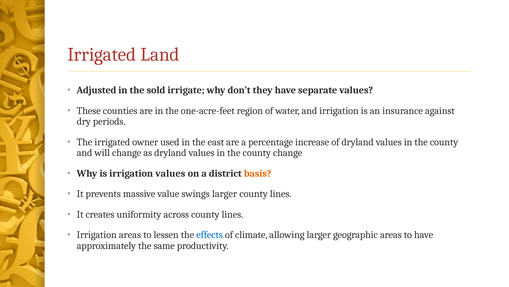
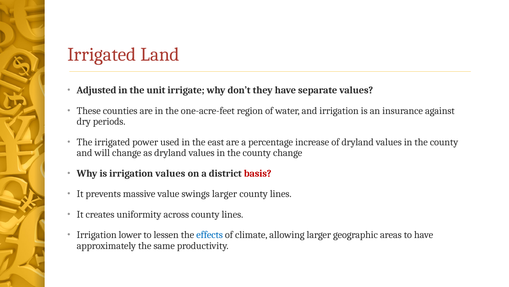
sold: sold -> unit
owner: owner -> power
basis colour: orange -> red
Irrigation areas: areas -> lower
